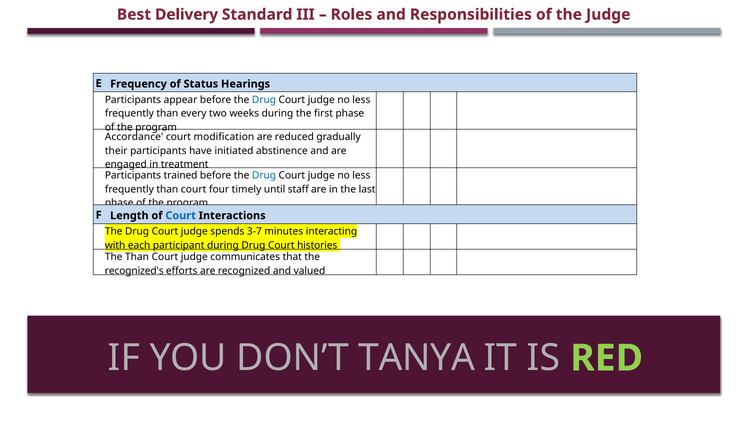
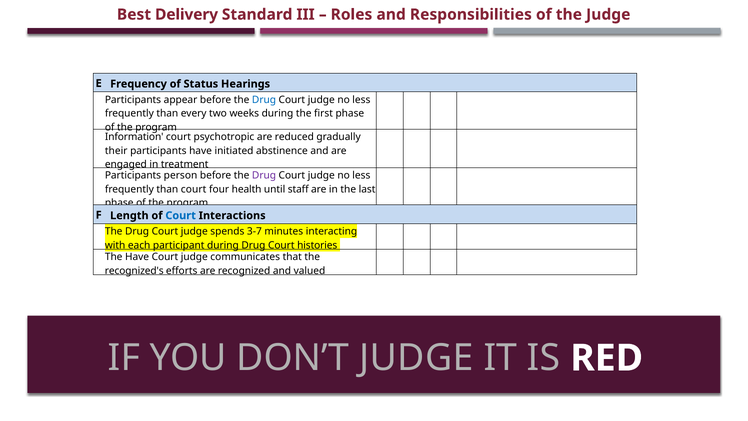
Accordance: Accordance -> Information
modification: modification -> psychotropic
trained: trained -> person
Drug at (264, 175) colour: blue -> purple
timely: timely -> health
The Than: Than -> Have
DON’T TANYA: TANYA -> JUDGE
RED colour: light green -> white
